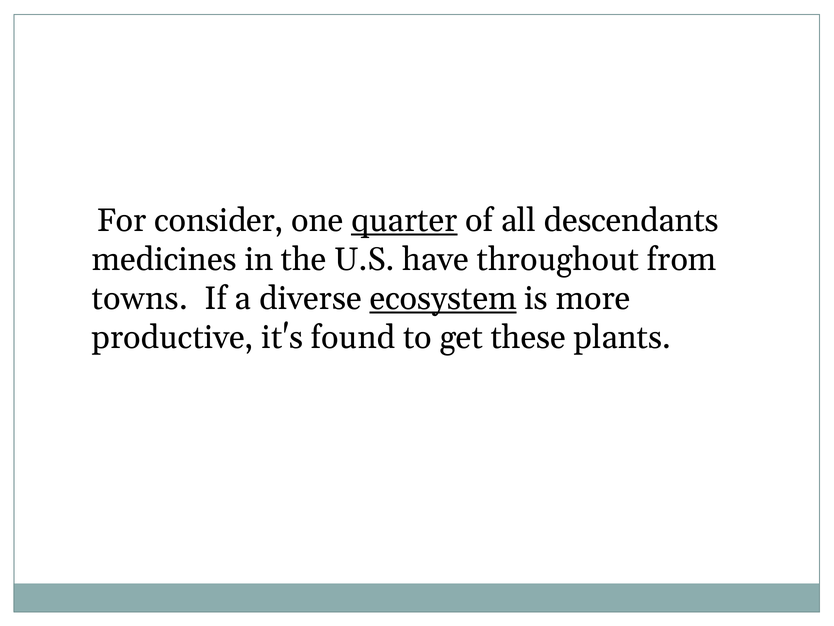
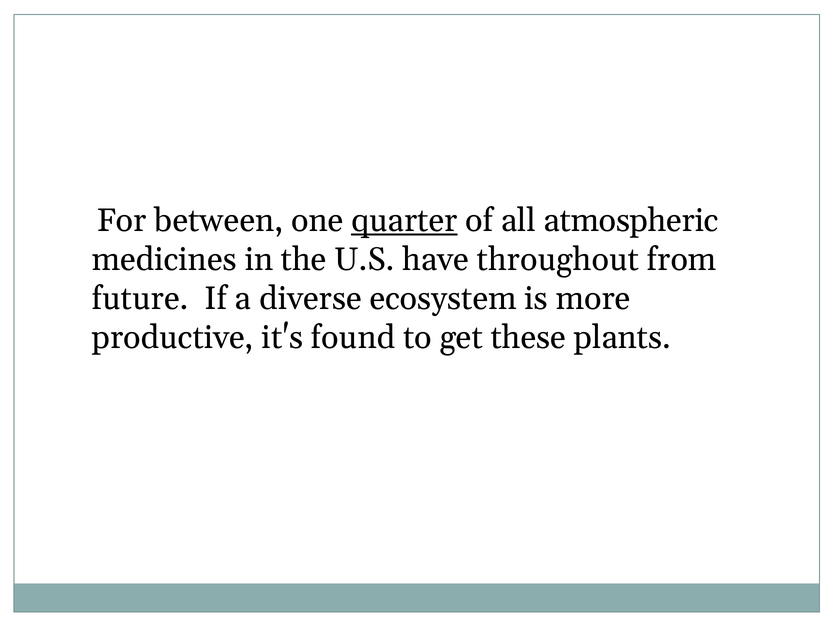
consider: consider -> between
descendants: descendants -> atmospheric
towns: towns -> future
ecosystem underline: present -> none
